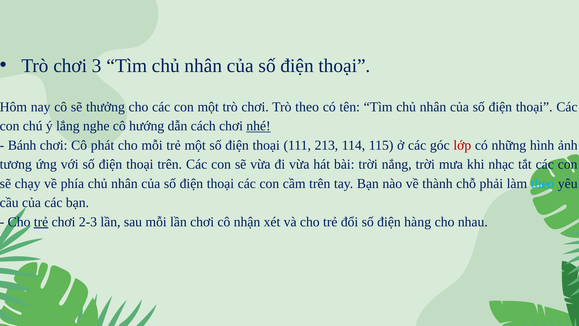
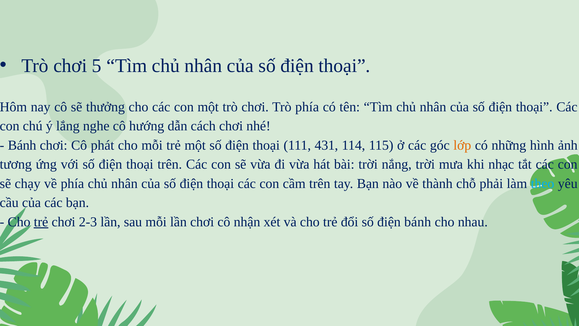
3: 3 -> 5
Trò theo: theo -> phía
nhé underline: present -> none
213: 213 -> 431
lớp colour: red -> orange
điện hàng: hàng -> bánh
